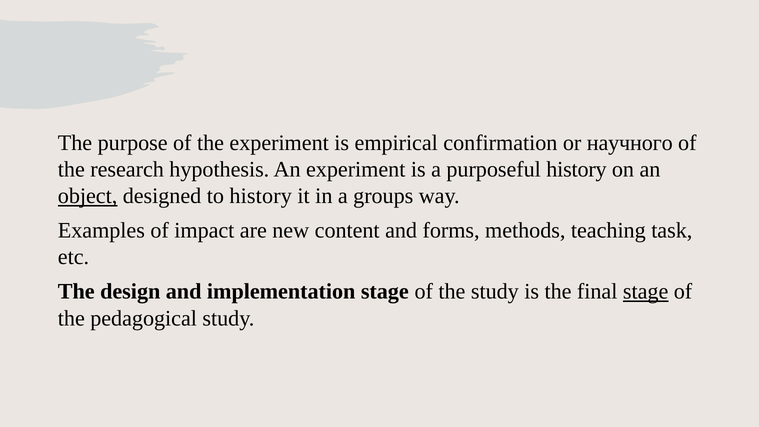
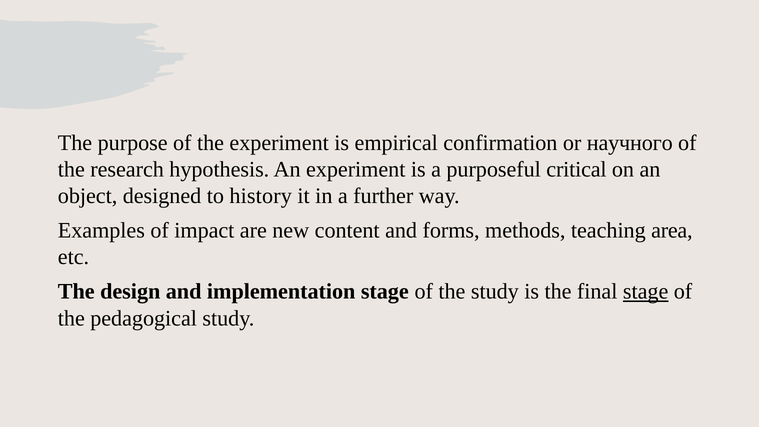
purposeful history: history -> critical
object underline: present -> none
groups: groups -> further
task: task -> area
